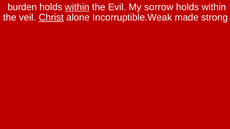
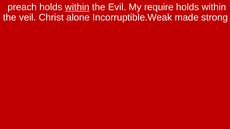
burden: burden -> preach
sorrow: sorrow -> require
Christ underline: present -> none
